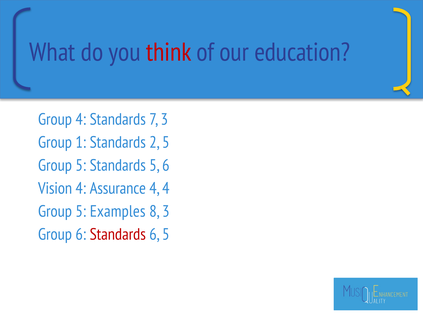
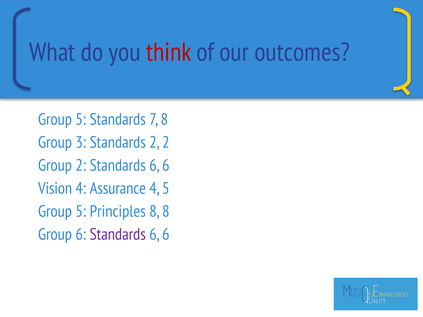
education: education -> outcomes
4 at (81, 120): 4 -> 5
7 3: 3 -> 8
1: 1 -> 3
2 5: 5 -> 2
5 at (81, 166): 5 -> 2
5 at (155, 166): 5 -> 6
4 4: 4 -> 5
Examples: Examples -> Principles
8 3: 3 -> 8
Standards at (118, 235) colour: red -> purple
5 at (166, 235): 5 -> 6
